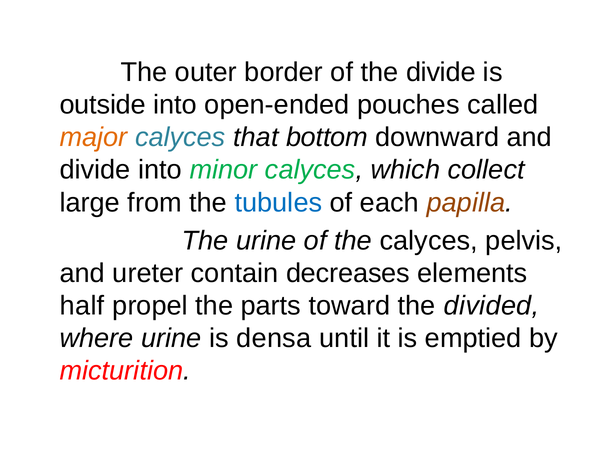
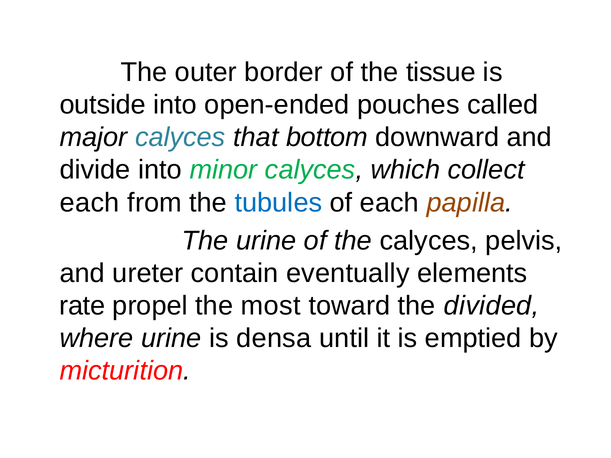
the divide: divide -> tissue
major colour: orange -> black
large at (90, 203): large -> each
decreases: decreases -> eventually
half: half -> rate
parts: parts -> most
